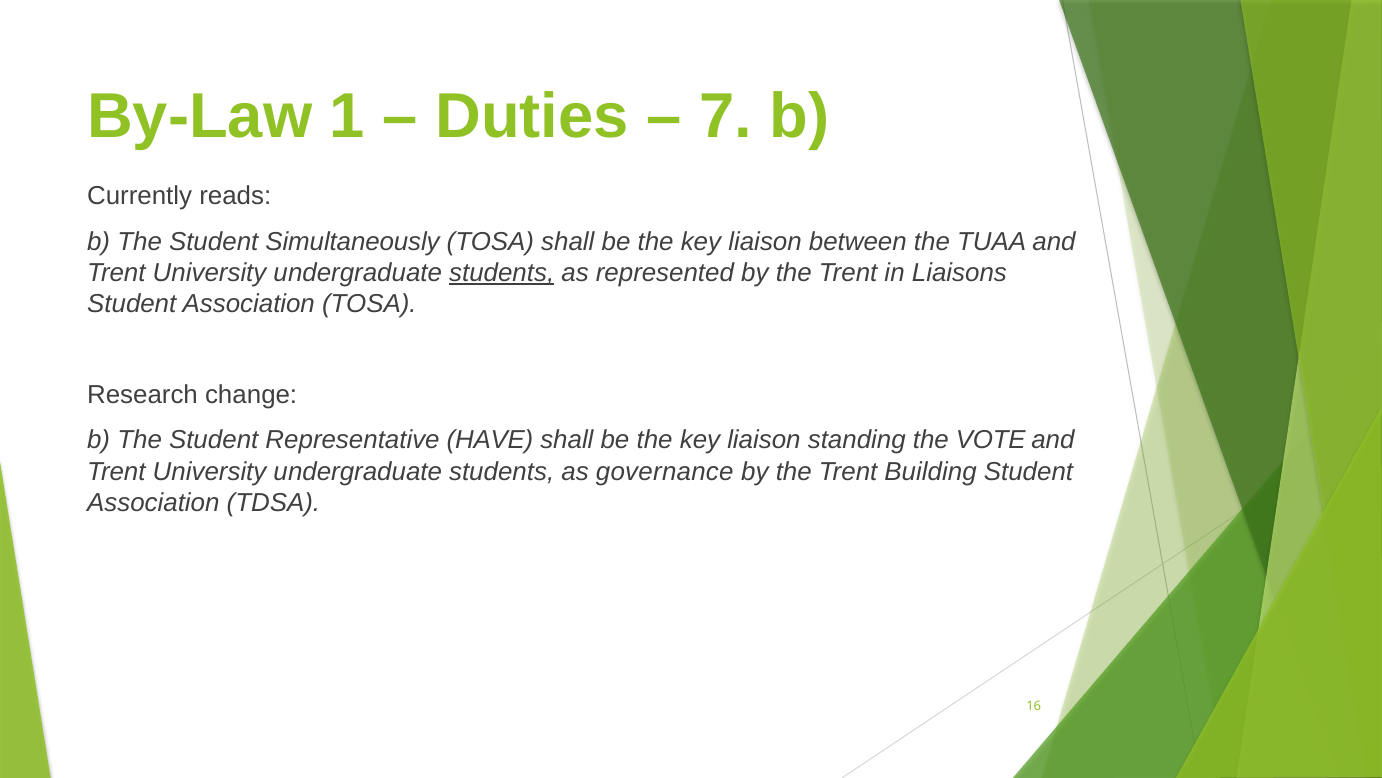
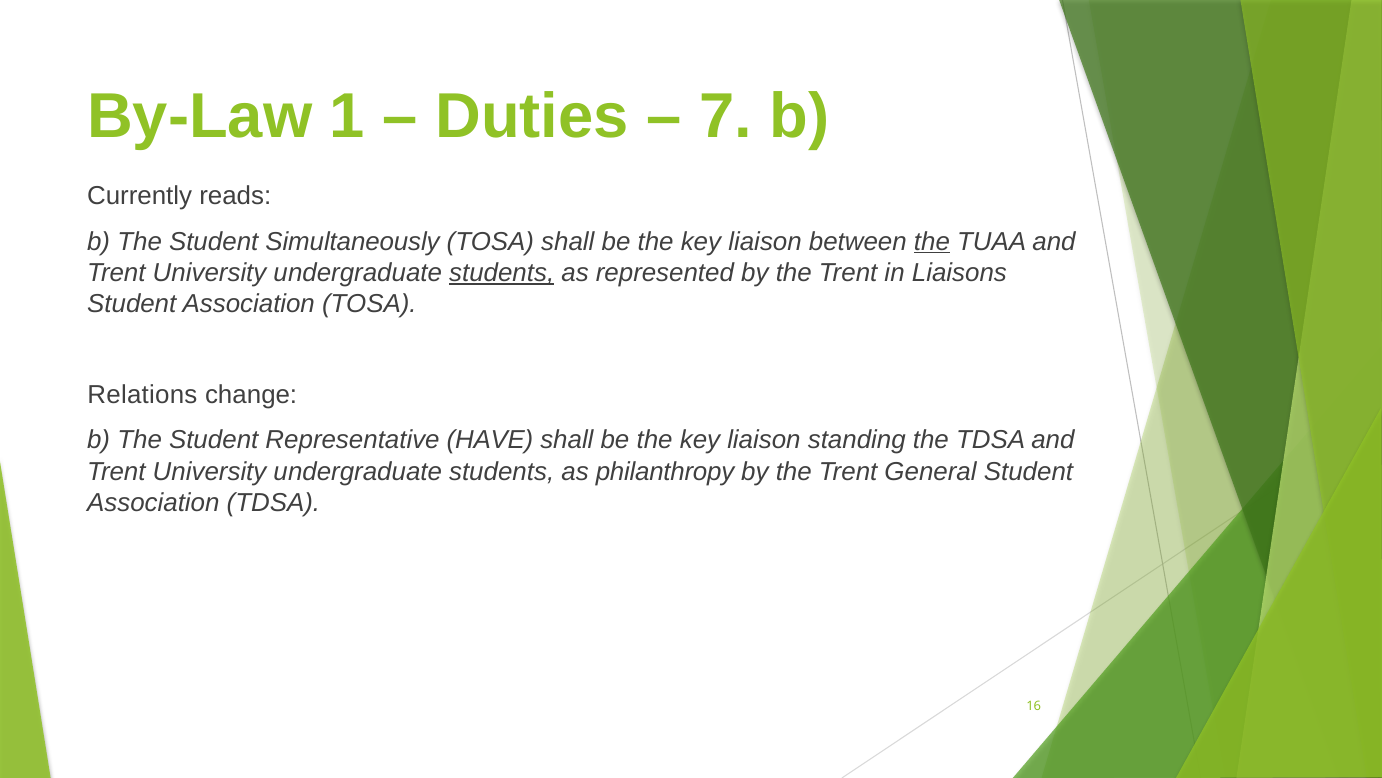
the at (932, 241) underline: none -> present
Research: Research -> Relations
the VOTE: VOTE -> TDSA
governance: governance -> philanthropy
Building: Building -> General
